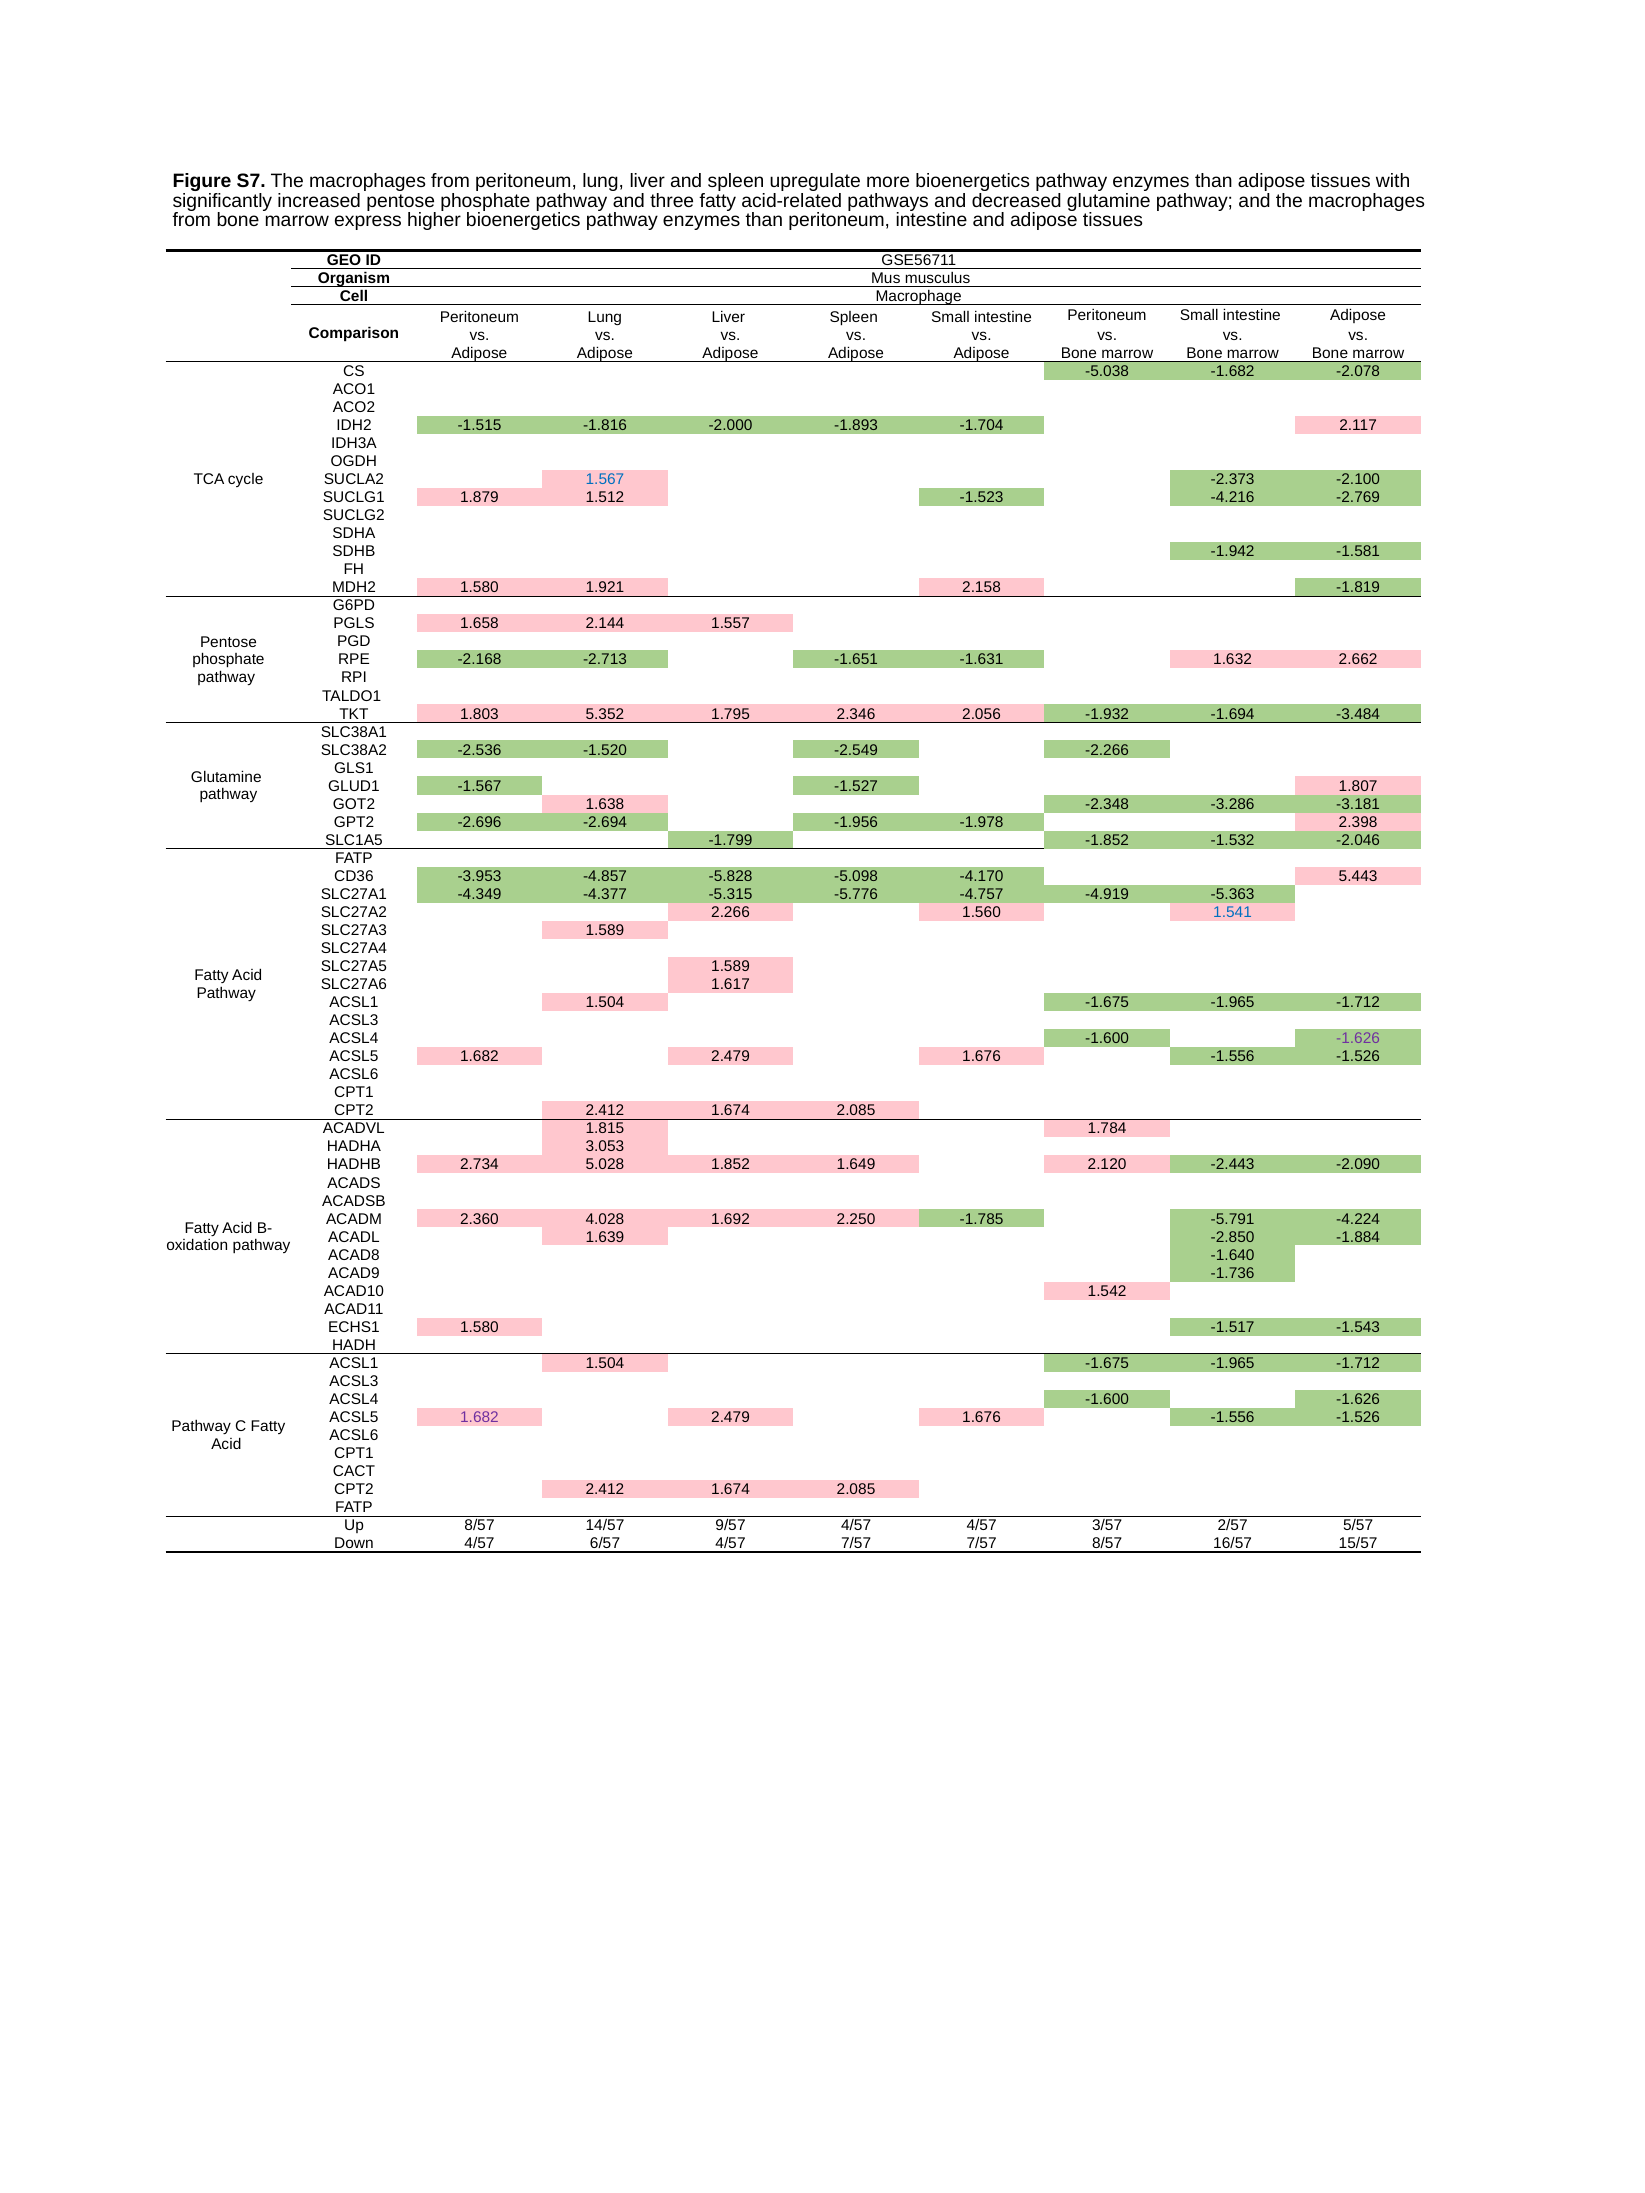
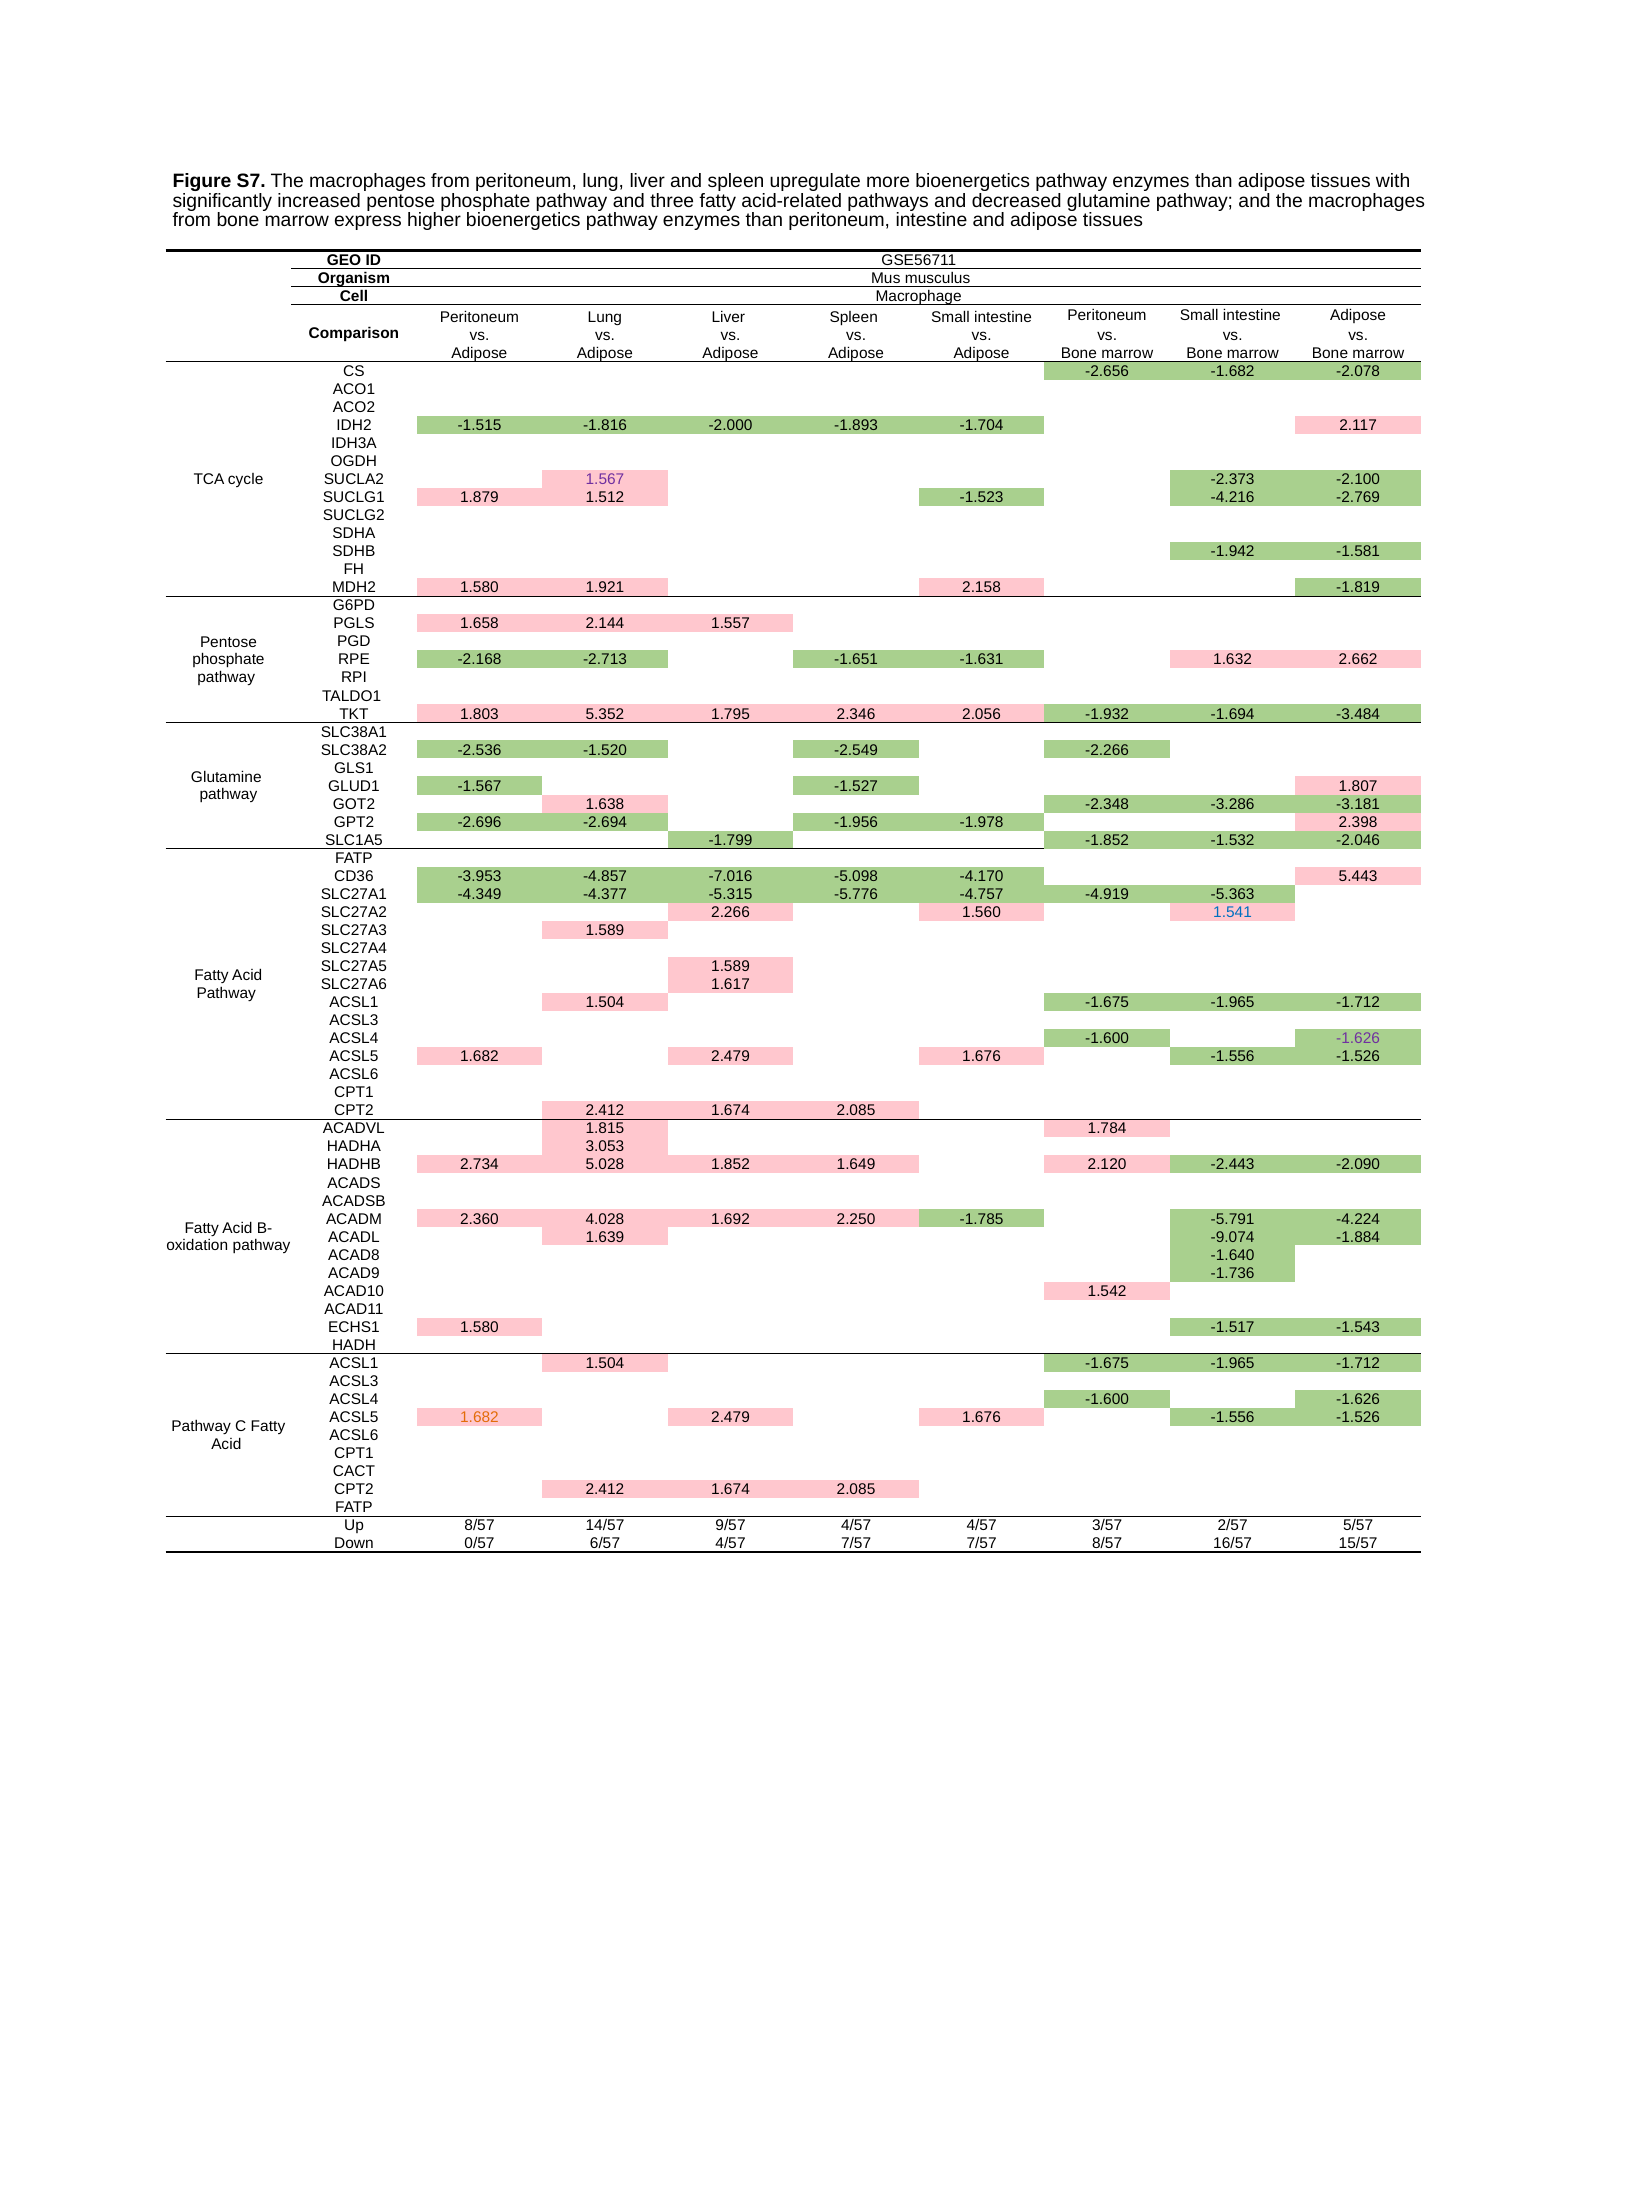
-5.038: -5.038 -> -2.656
1.567 colour: blue -> purple
-5.828: -5.828 -> -7.016
-2.850: -2.850 -> -9.074
1.682 at (479, 1418) colour: purple -> orange
Down 4/57: 4/57 -> 0/57
